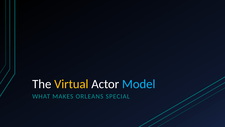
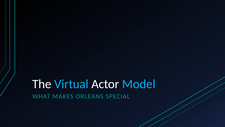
Virtual colour: yellow -> light blue
